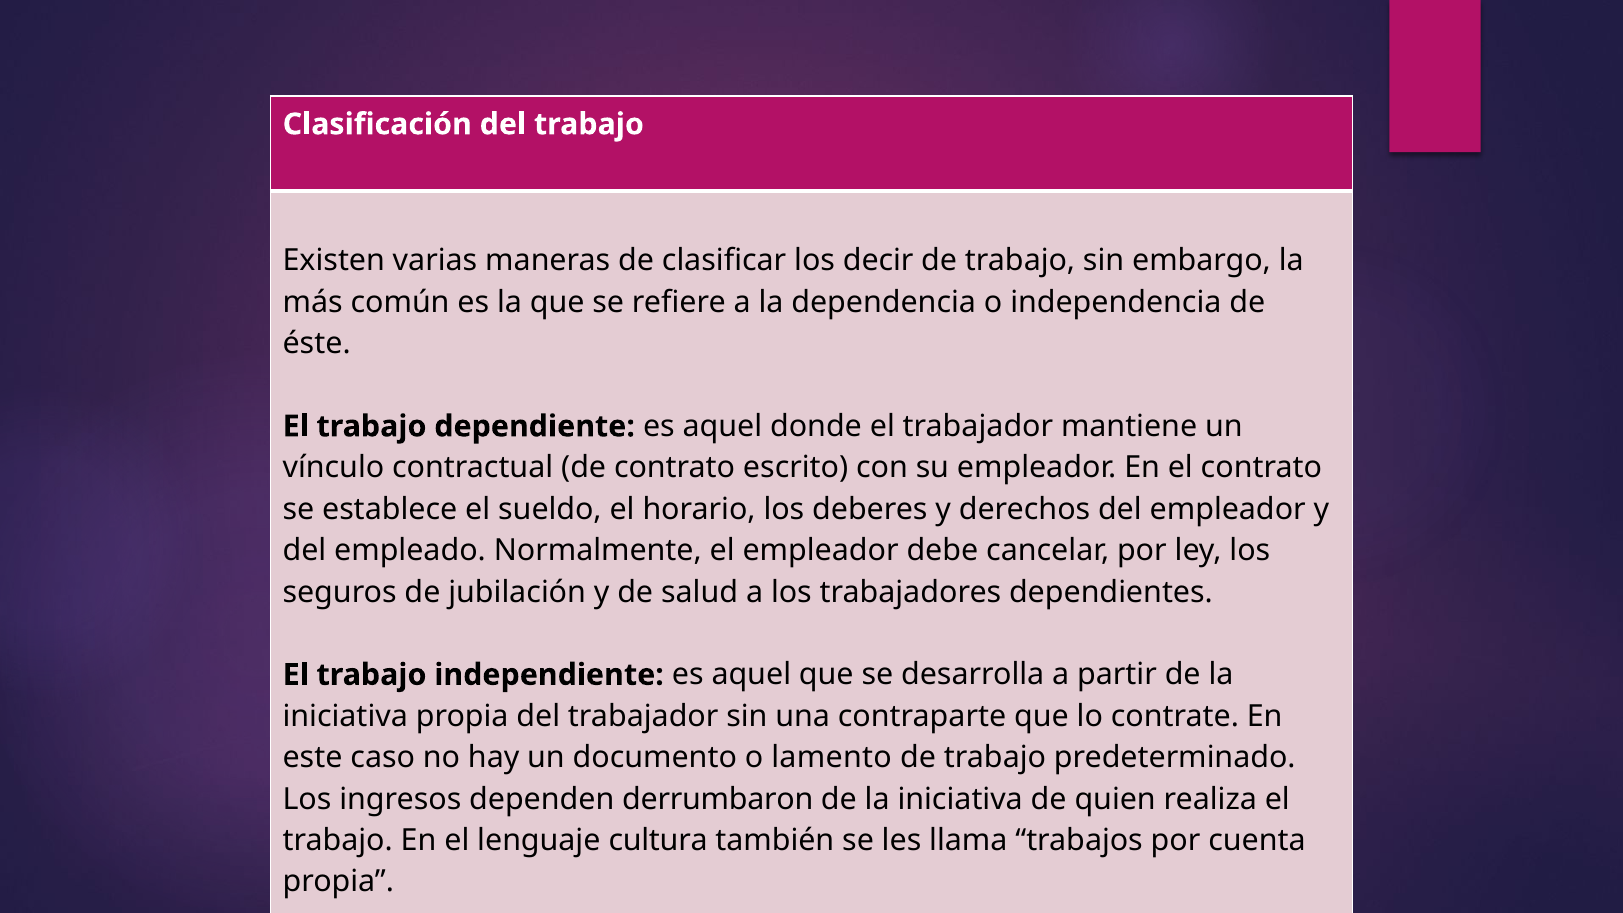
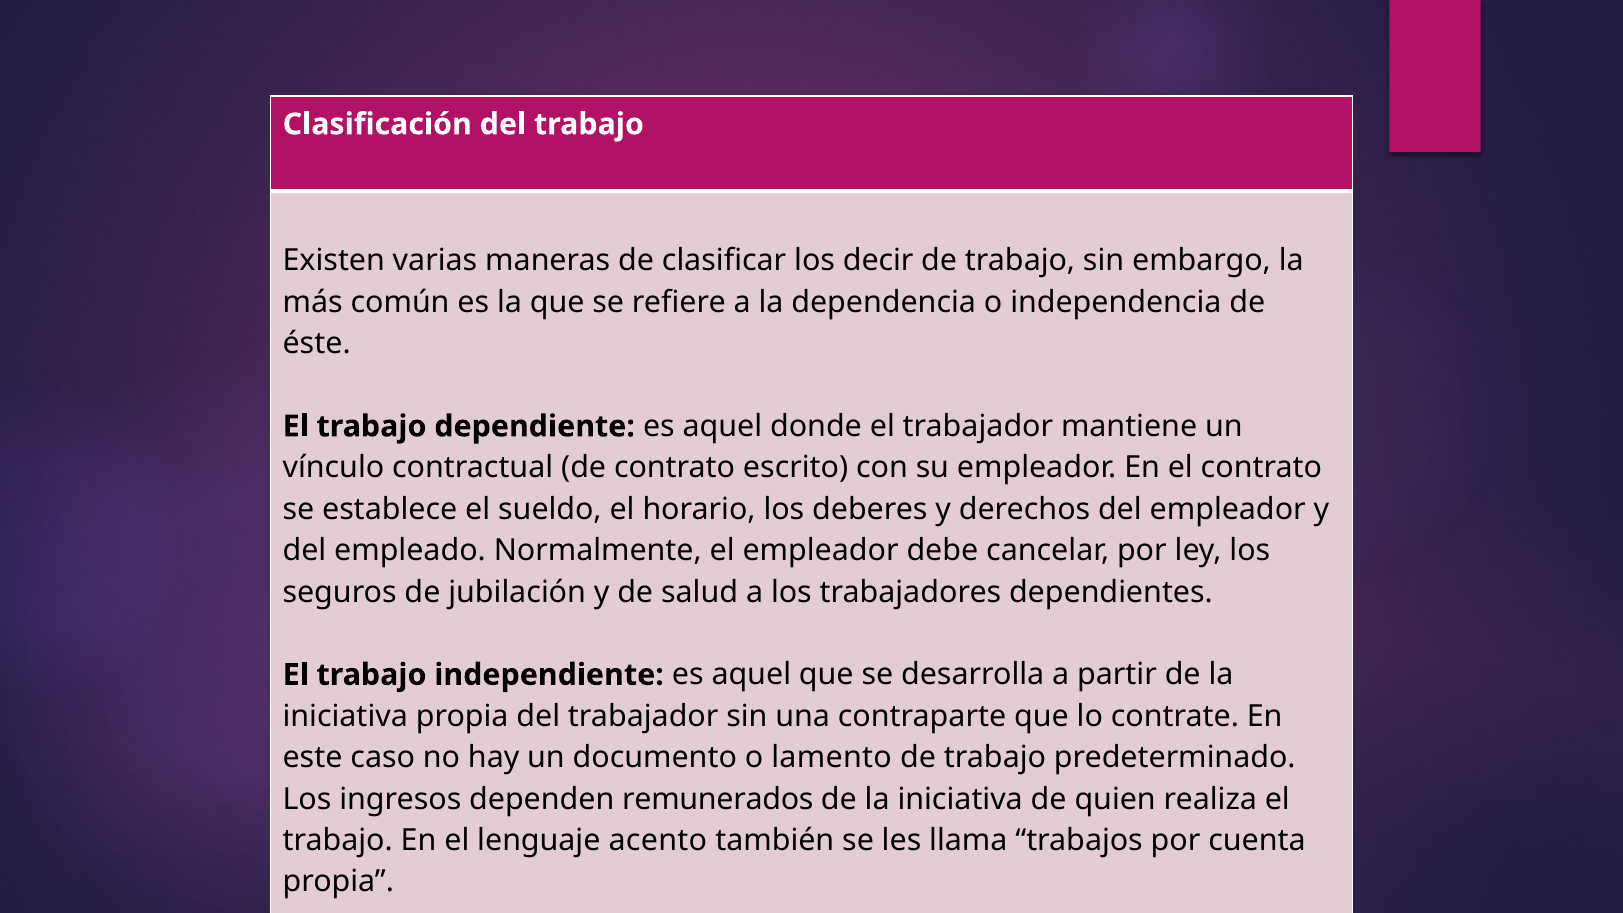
derrumbaron: derrumbaron -> remunerados
cultura: cultura -> acento
